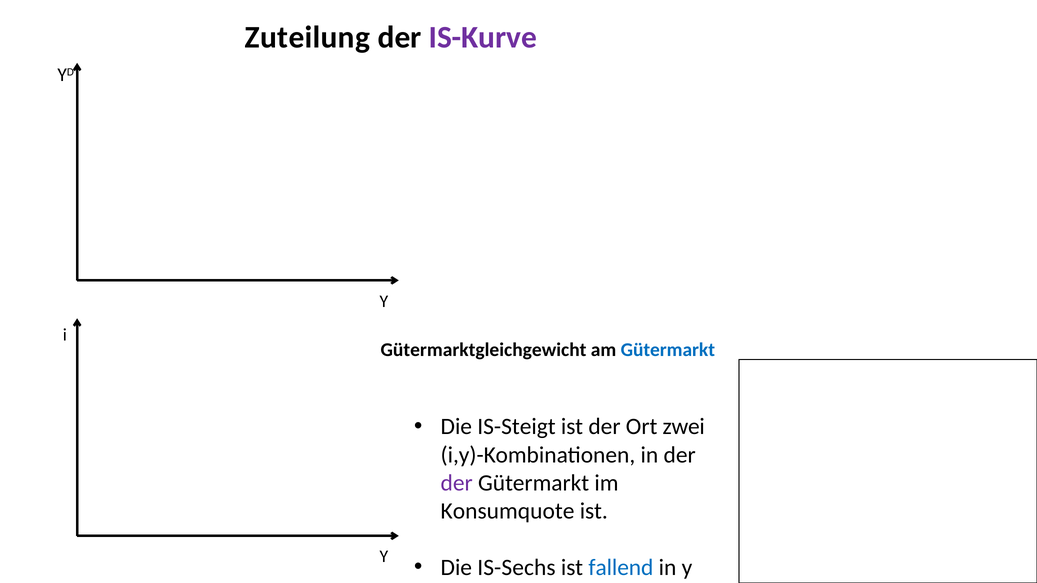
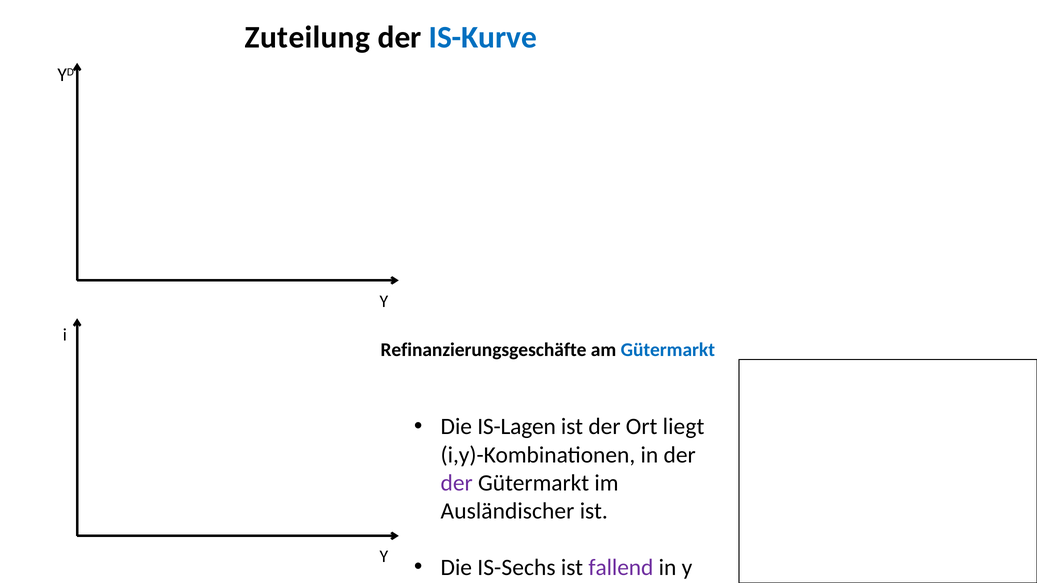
IS-Kurve colour: purple -> blue
Gütermarktgleichgewicht: Gütermarktgleichgewicht -> Refinanzierungsgeschäfte
IS-Steigt: IS-Steigt -> IS-Lagen
zwei: zwei -> liegt
Konsumquote: Konsumquote -> Ausländischer
fallend colour: blue -> purple
